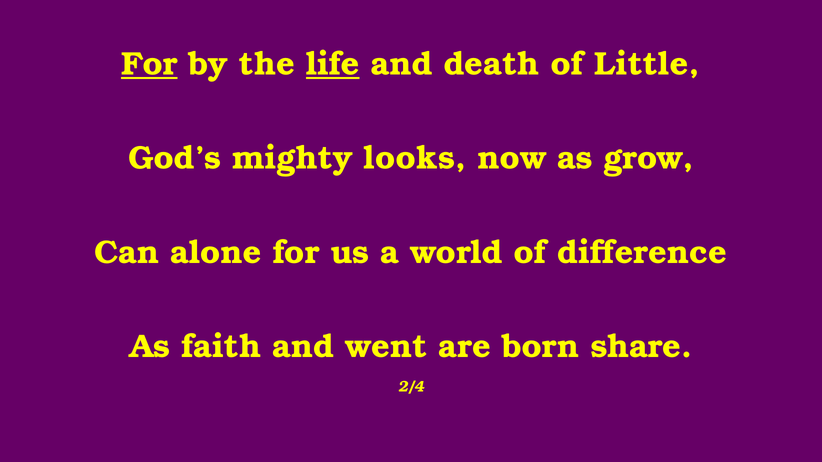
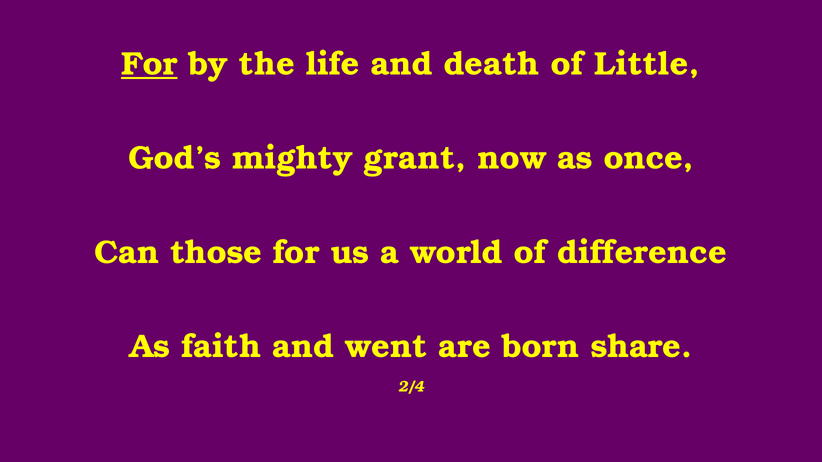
life underline: present -> none
looks: looks -> grant
grow: grow -> once
alone: alone -> those
